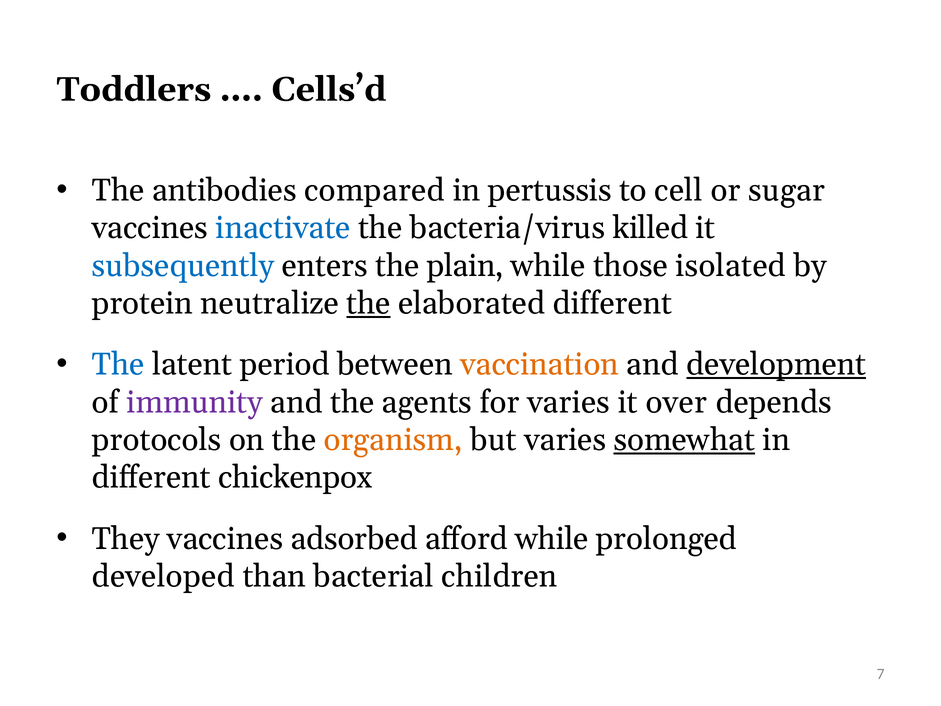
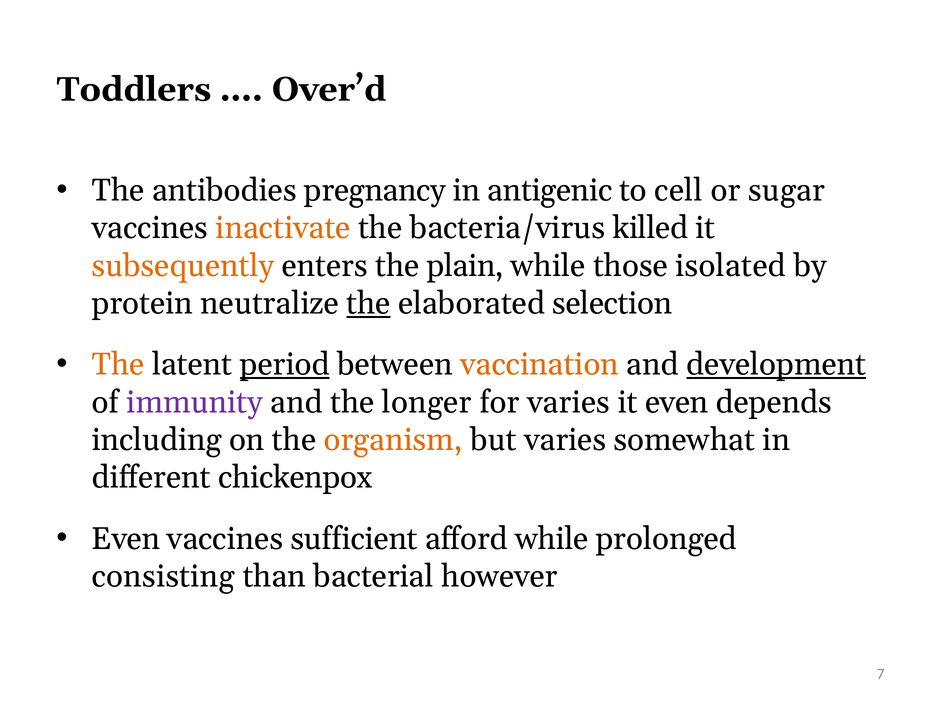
Cells’d: Cells’d -> Over’d
compared: compared -> pregnancy
pertussis: pertussis -> antigenic
inactivate colour: blue -> orange
subsequently colour: blue -> orange
elaborated different: different -> selection
The at (118, 364) colour: blue -> orange
period underline: none -> present
agents: agents -> longer
it over: over -> even
protocols: protocols -> including
somewhat underline: present -> none
They at (126, 539): They -> Even
adsorbed: adsorbed -> sufficient
developed: developed -> consisting
children: children -> however
